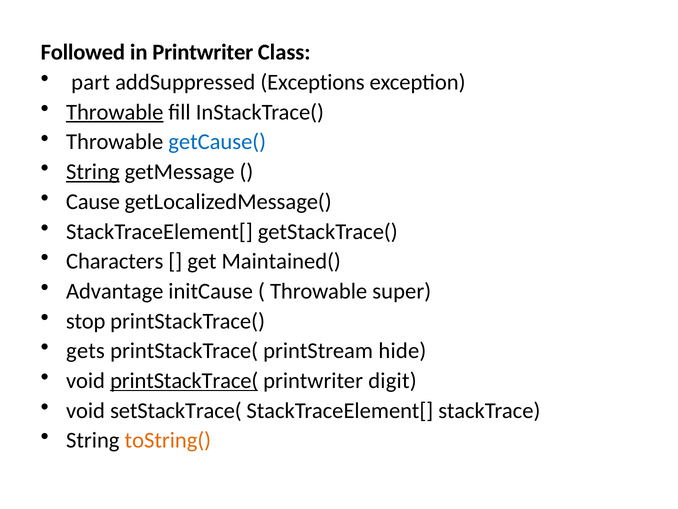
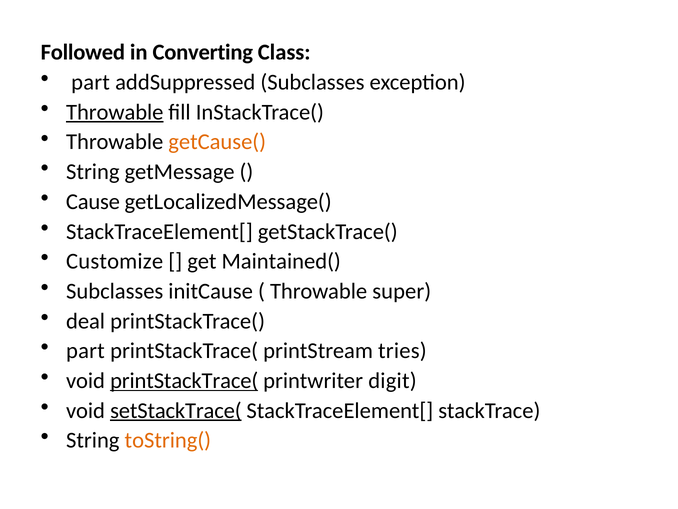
in Printwriter: Printwriter -> Converting
addSuppressed Exceptions: Exceptions -> Subclasses
getCause( colour: blue -> orange
String at (93, 172) underline: present -> none
Characters: Characters -> Customize
Advantage at (115, 291): Advantage -> Subclasses
stop: stop -> deal
gets at (85, 351): gets -> part
hide: hide -> tries
setStackTrace( underline: none -> present
